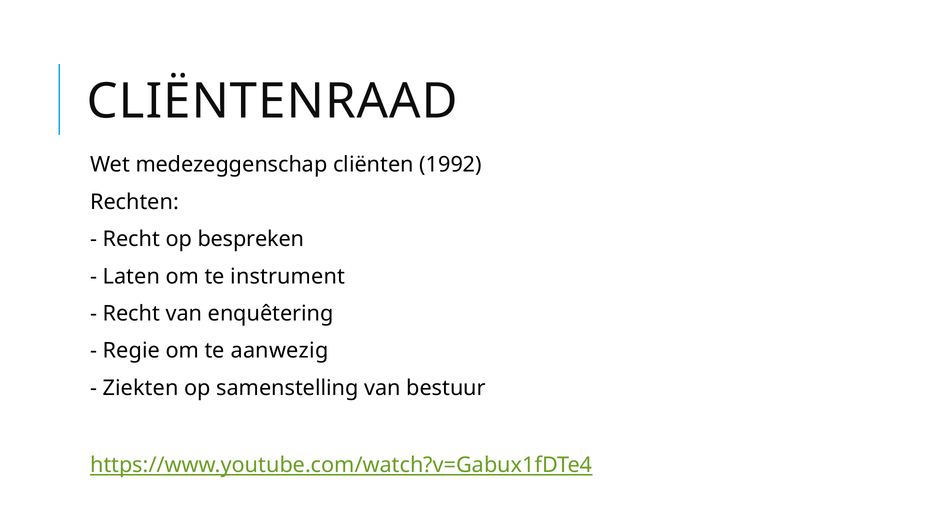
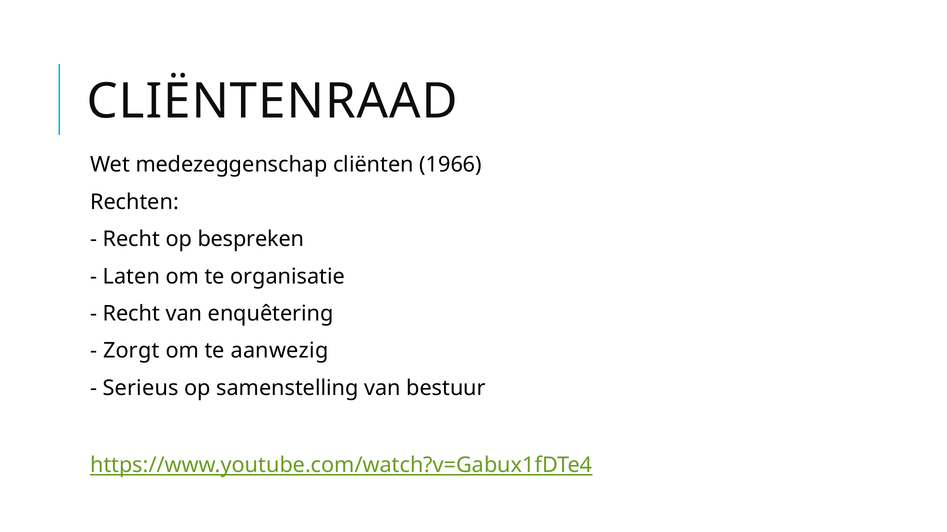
1992: 1992 -> 1966
instrument: instrument -> organisatie
Regie: Regie -> Zorgt
Ziekten: Ziekten -> Serieus
